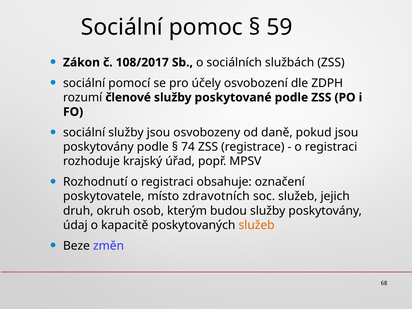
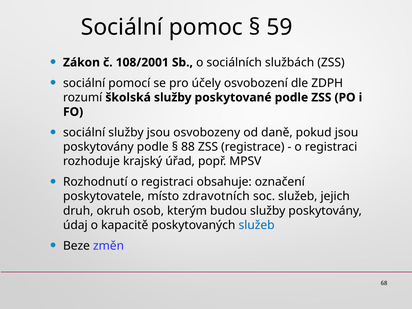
108/2017: 108/2017 -> 108/2001
členové: členové -> školská
74: 74 -> 88
služeb at (257, 225) colour: orange -> blue
